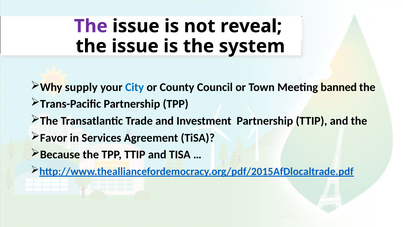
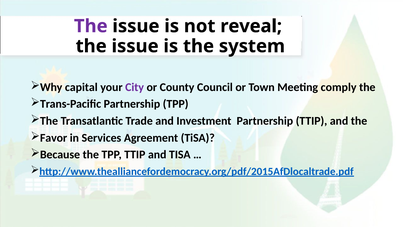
supply: supply -> capital
City colour: blue -> purple
banned: banned -> comply
